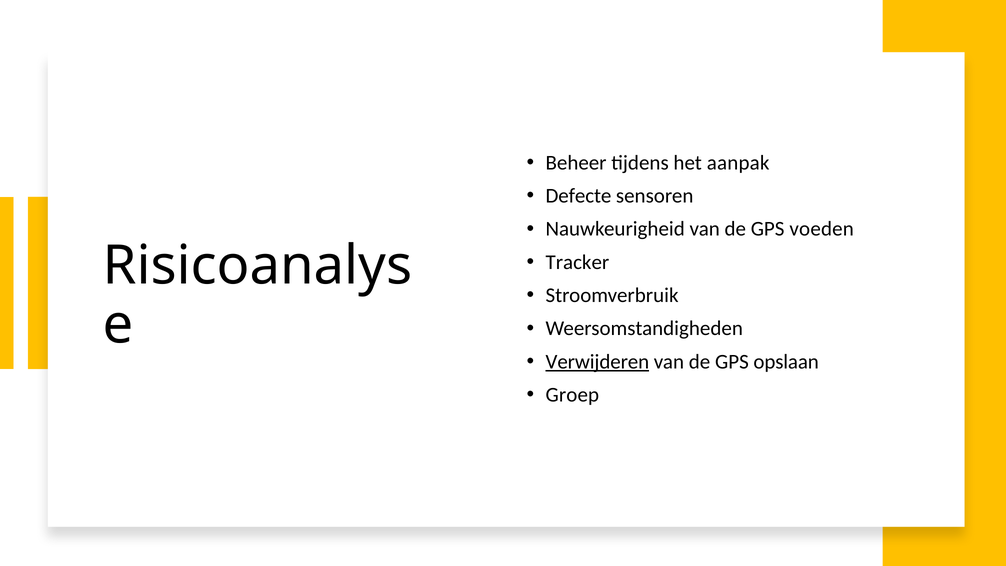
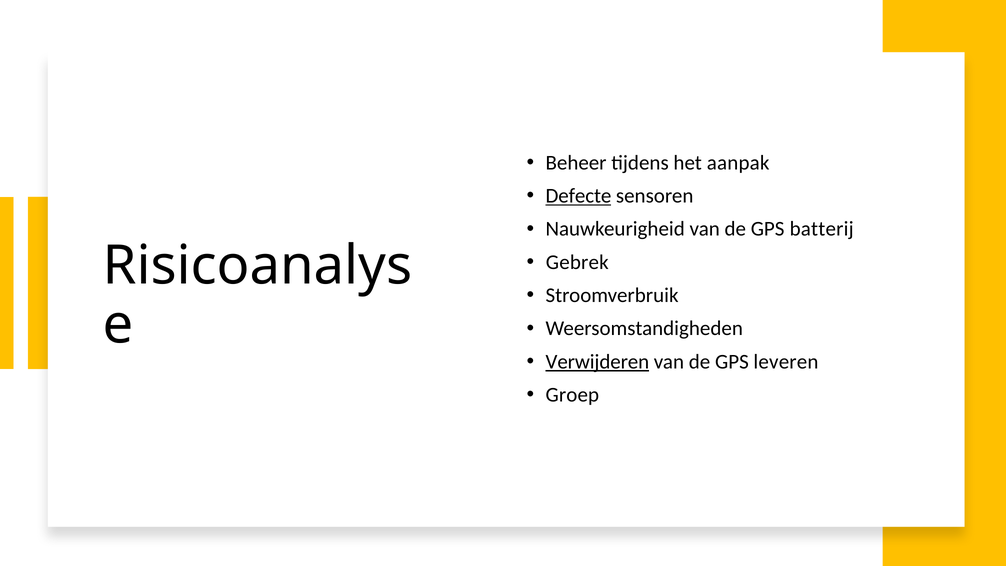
Defecte underline: none -> present
voeden: voeden -> batterij
Tracker: Tracker -> Gebrek
opslaan: opslaan -> leveren
